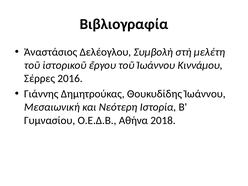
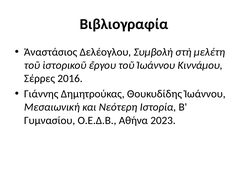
2018: 2018 -> 2023
